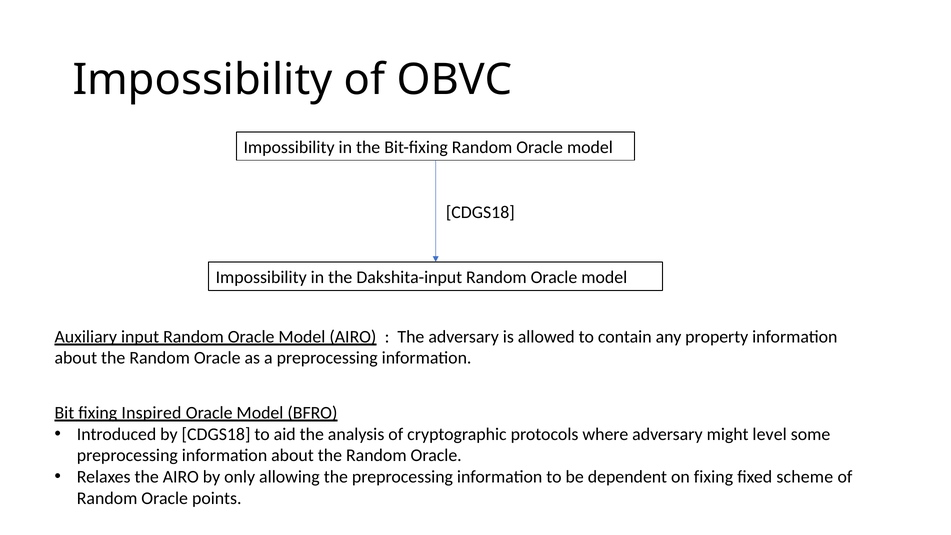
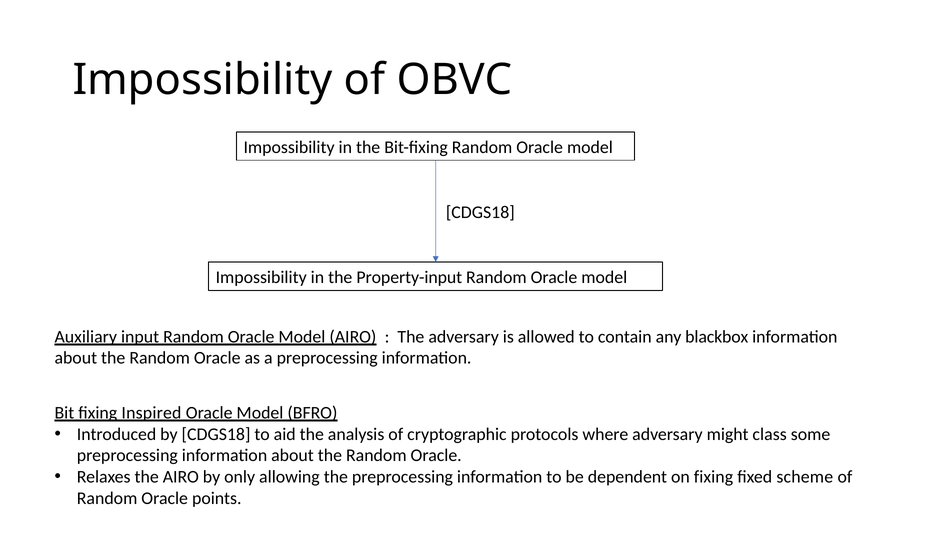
Dakshita-input: Dakshita-input -> Property-input
property: property -> blackbox
level: level -> class
